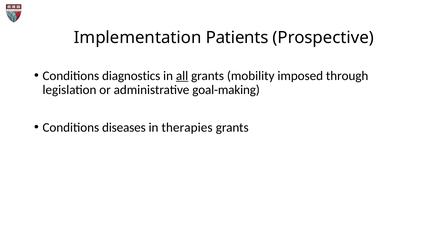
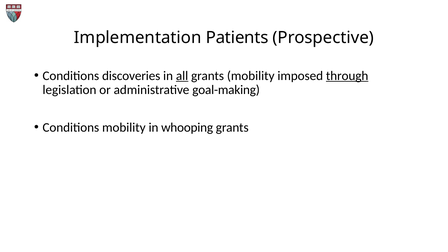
diagnostics: diagnostics -> discoveries
through underline: none -> present
Conditions diseases: diseases -> mobility
therapies: therapies -> whooping
